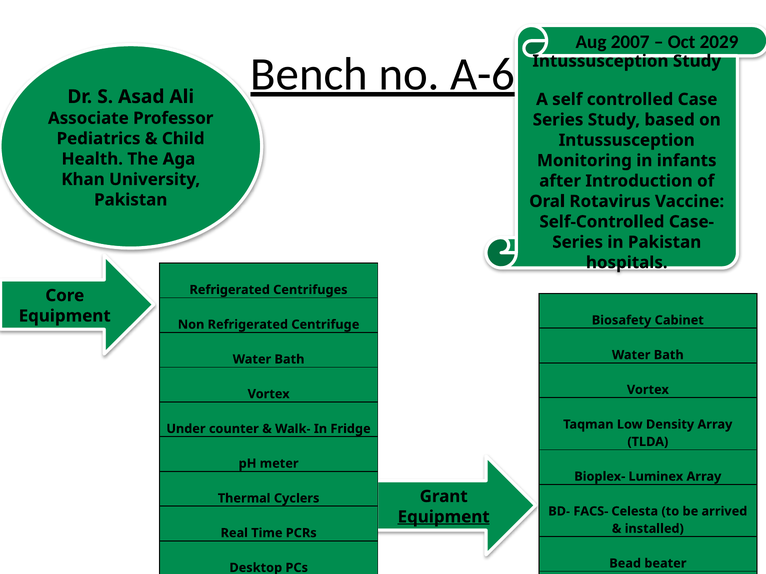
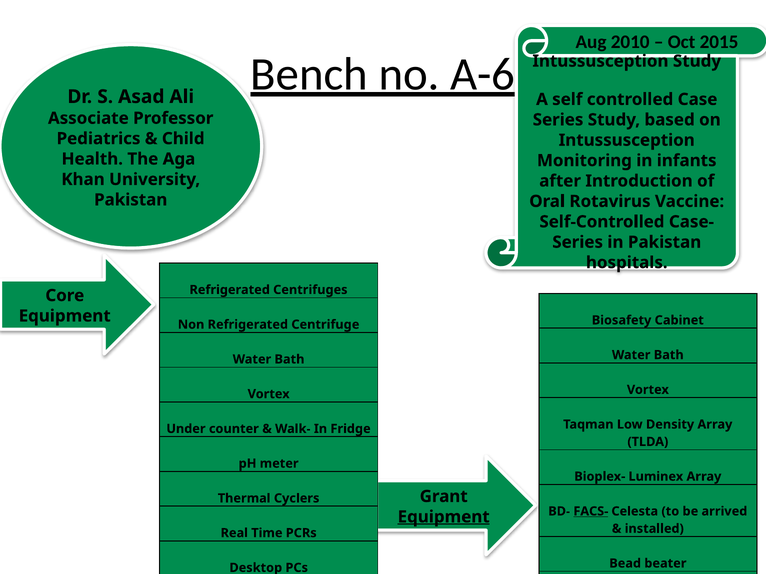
2007: 2007 -> 2010
2029: 2029 -> 2015
FACS- underline: none -> present
